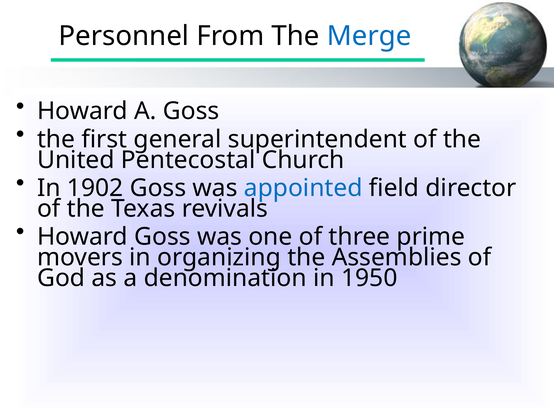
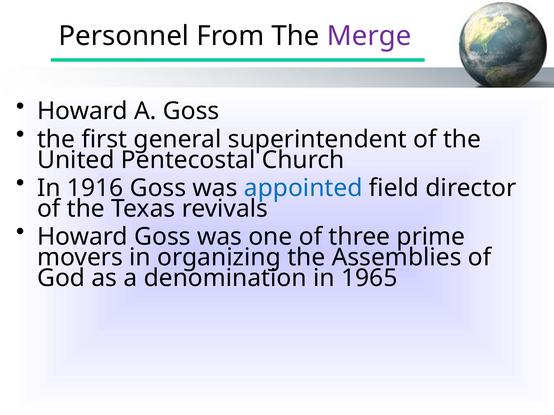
Merge colour: blue -> purple
1902: 1902 -> 1916
1950: 1950 -> 1965
